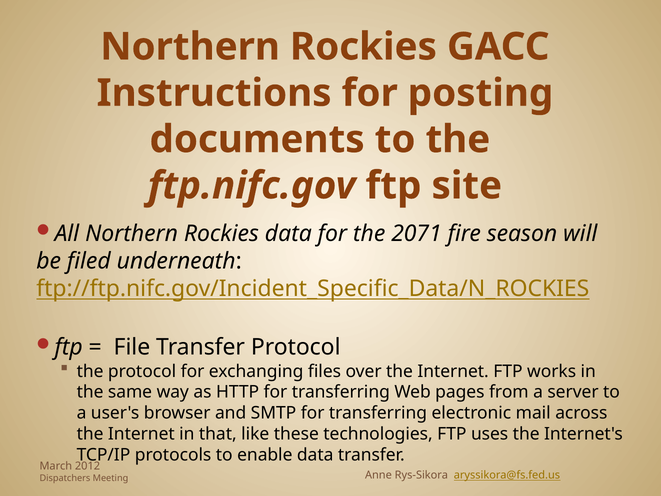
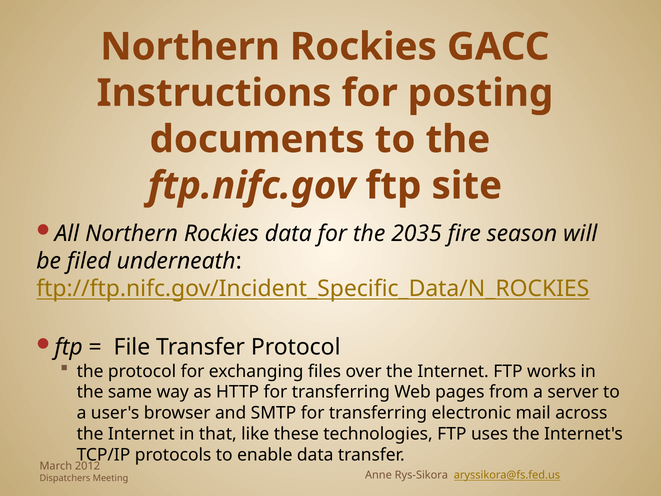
2071: 2071 -> 2035
